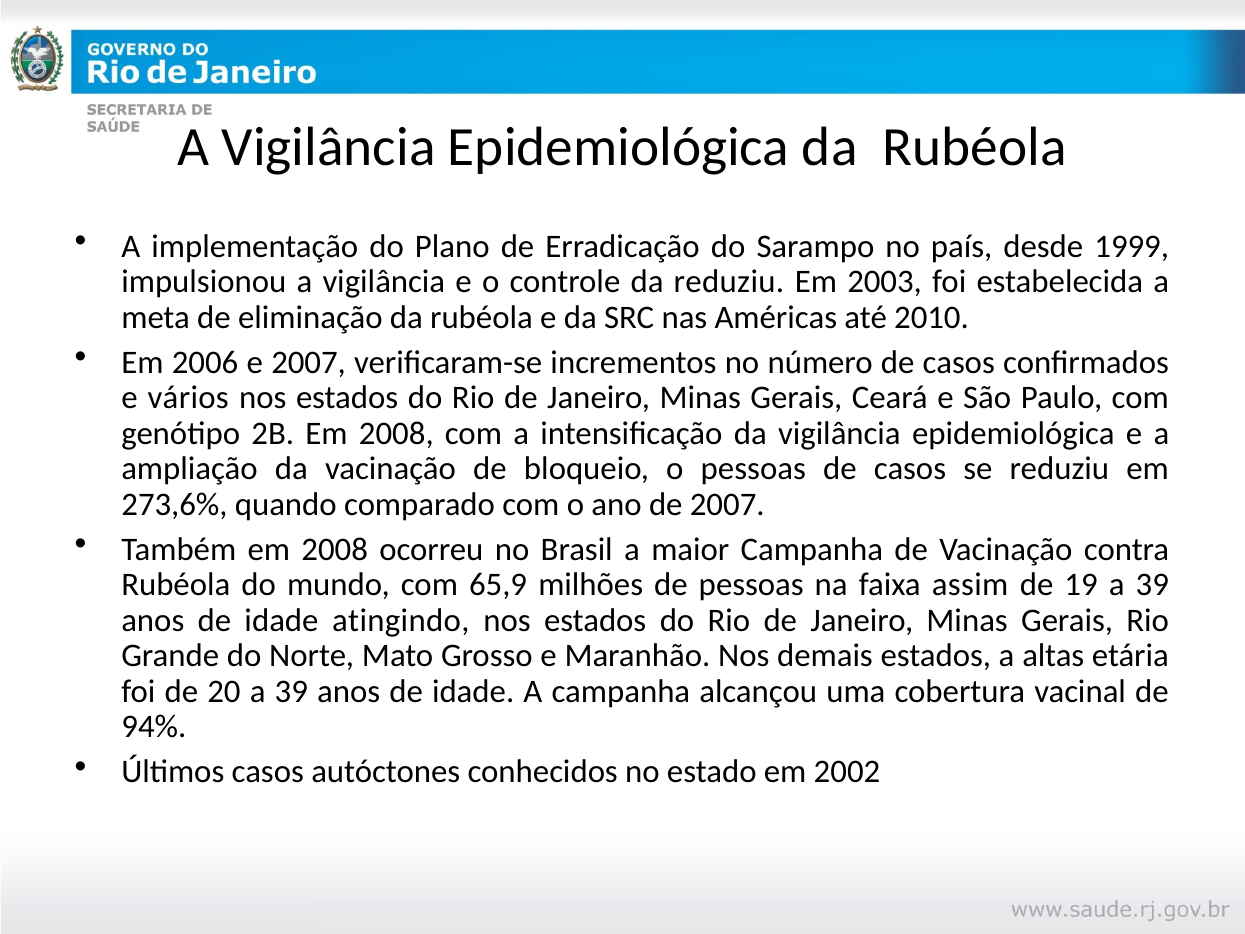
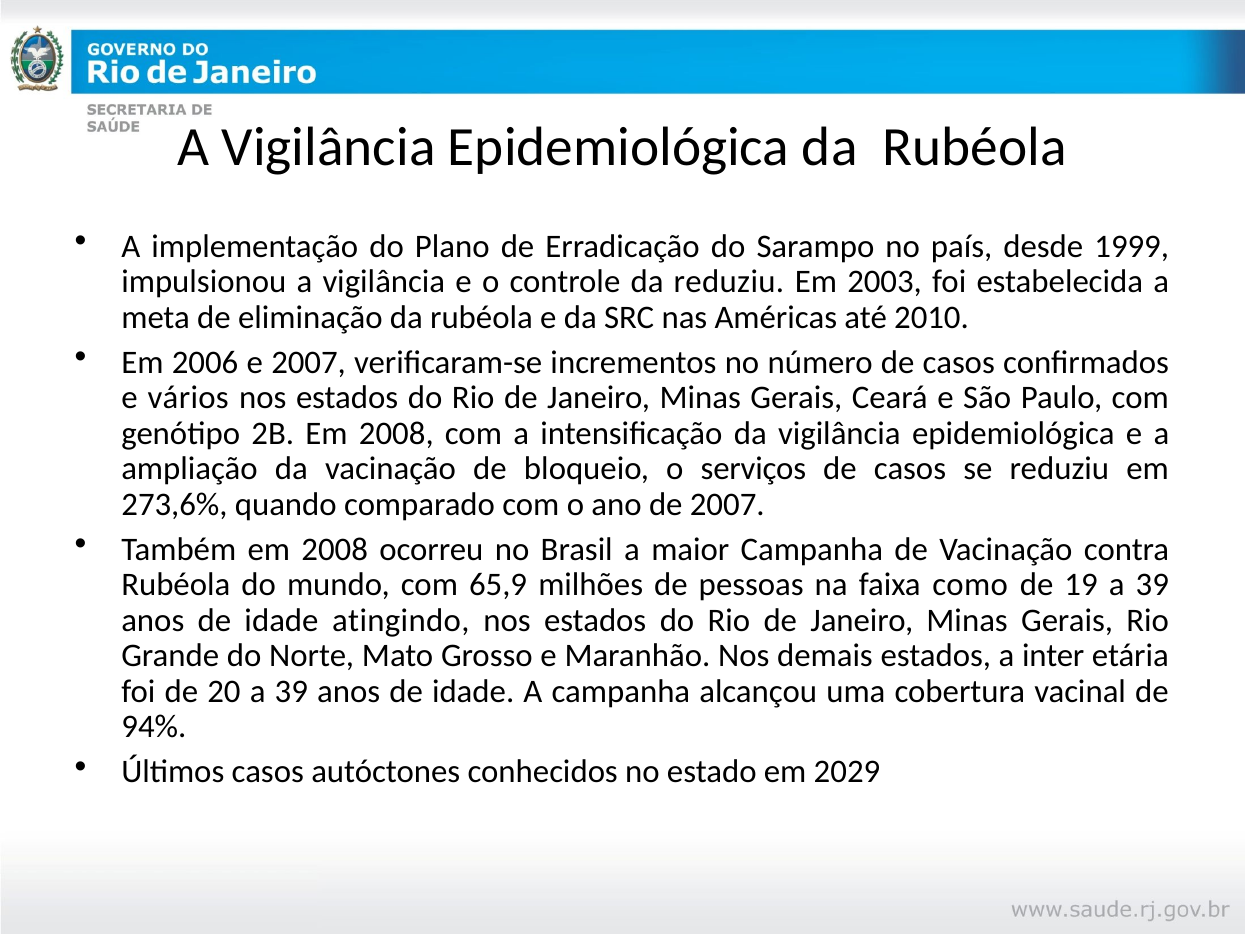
o pessoas: pessoas -> serviços
assim: assim -> como
altas: altas -> inter
2002: 2002 -> 2029
